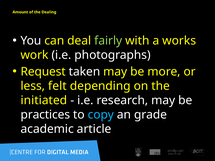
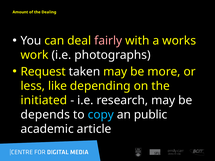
fairly colour: light green -> pink
felt: felt -> like
practices: practices -> depends
grade: grade -> public
